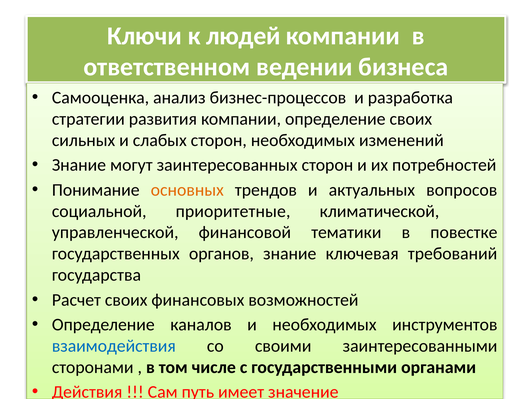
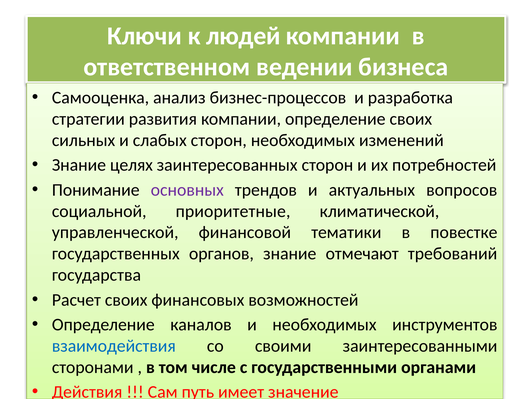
могут: могут -> целях
основных colour: orange -> purple
ключевая: ключевая -> отмечают
